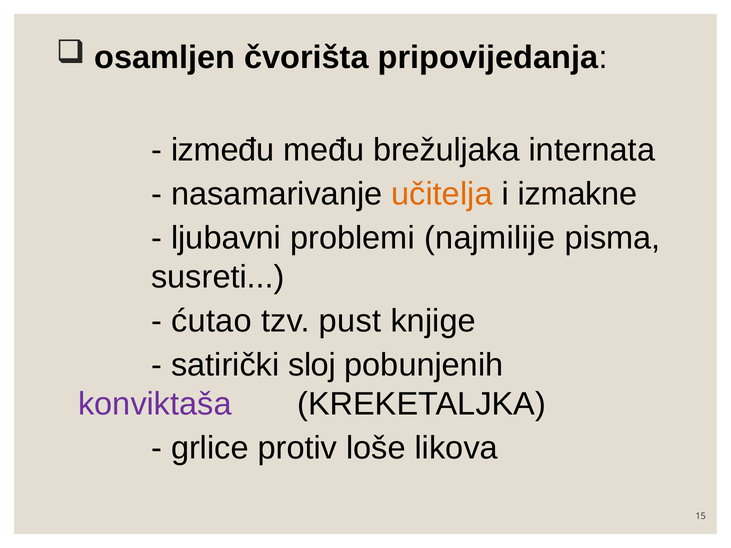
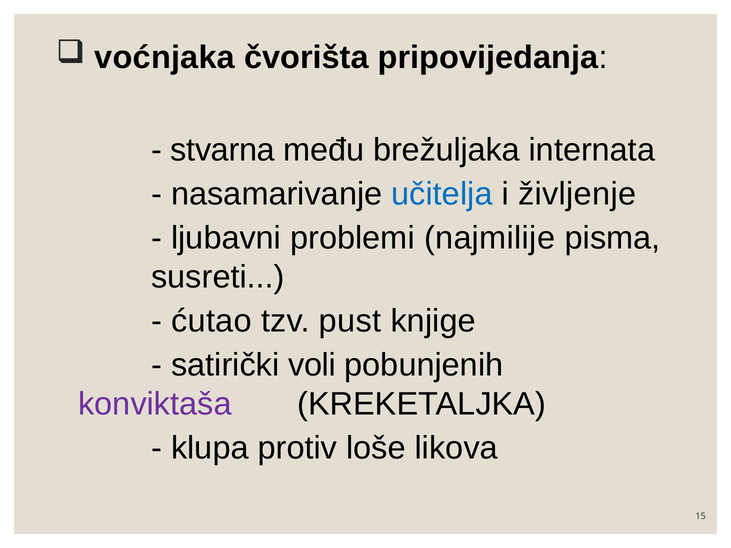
osamljen: osamljen -> voćnjaka
između: između -> stvarna
učitelja colour: orange -> blue
izmakne: izmakne -> življenje
sloj: sloj -> voli
grlice: grlice -> klupa
